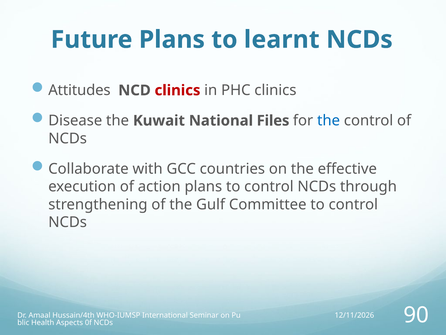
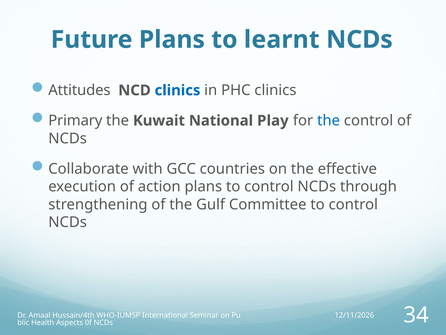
clinics at (177, 90) colour: red -> blue
Disease: Disease -> Primary
Files: Files -> Play
90: 90 -> 34
